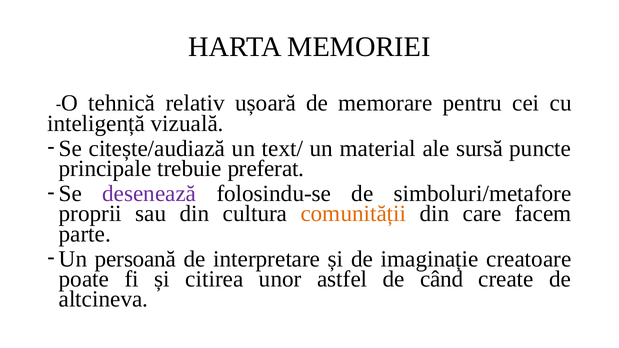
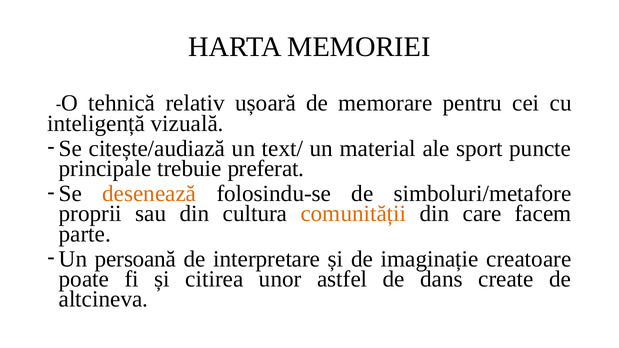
sursă: sursă -> sport
desenează colour: purple -> orange
când: când -> dans
